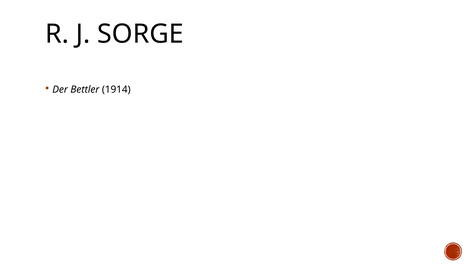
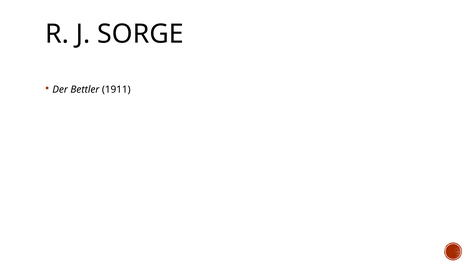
1914: 1914 -> 1911
